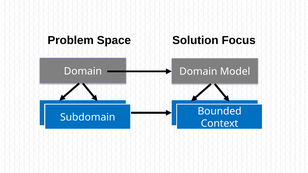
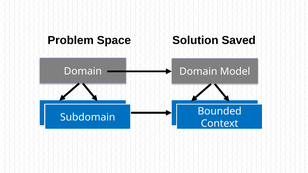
Focus: Focus -> Saved
